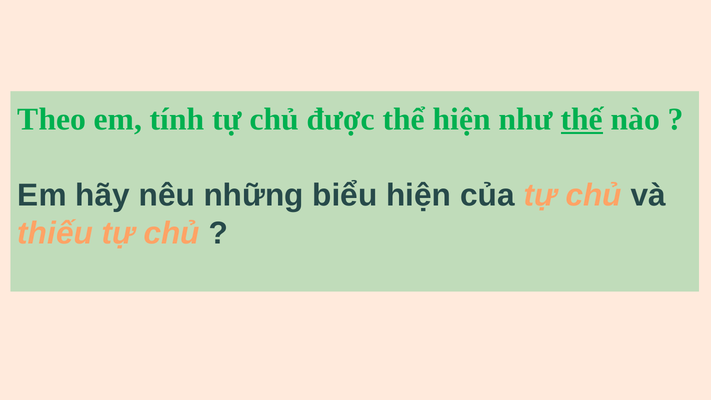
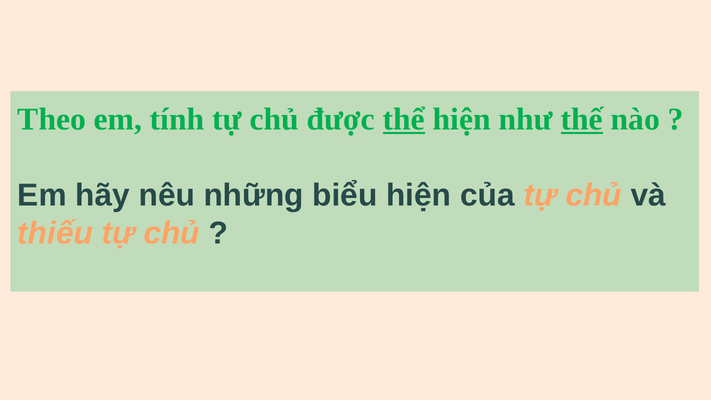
thể underline: none -> present
